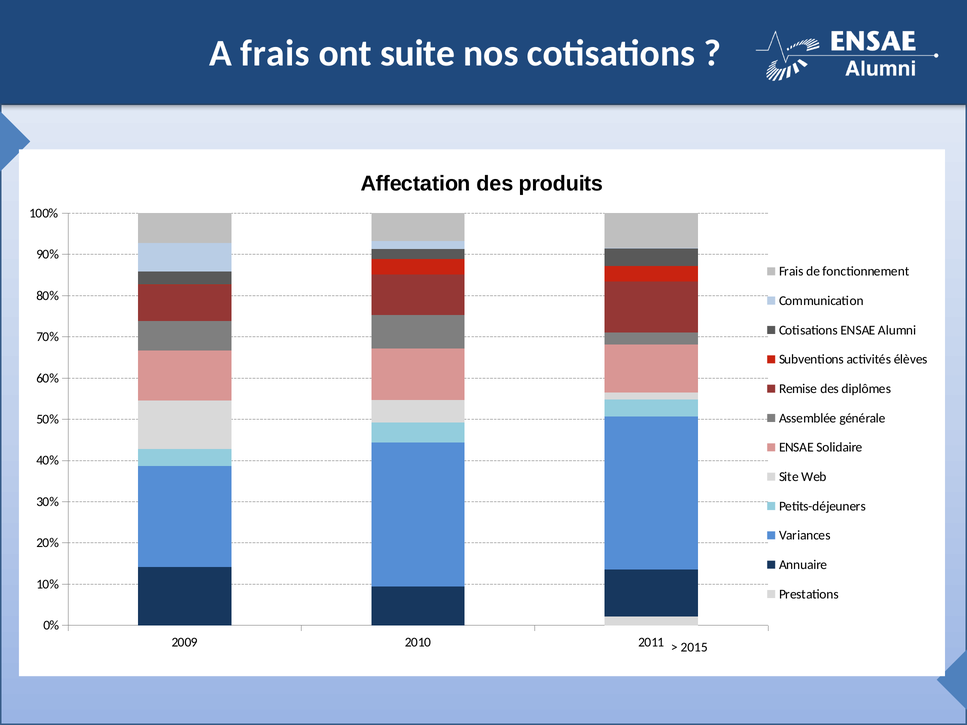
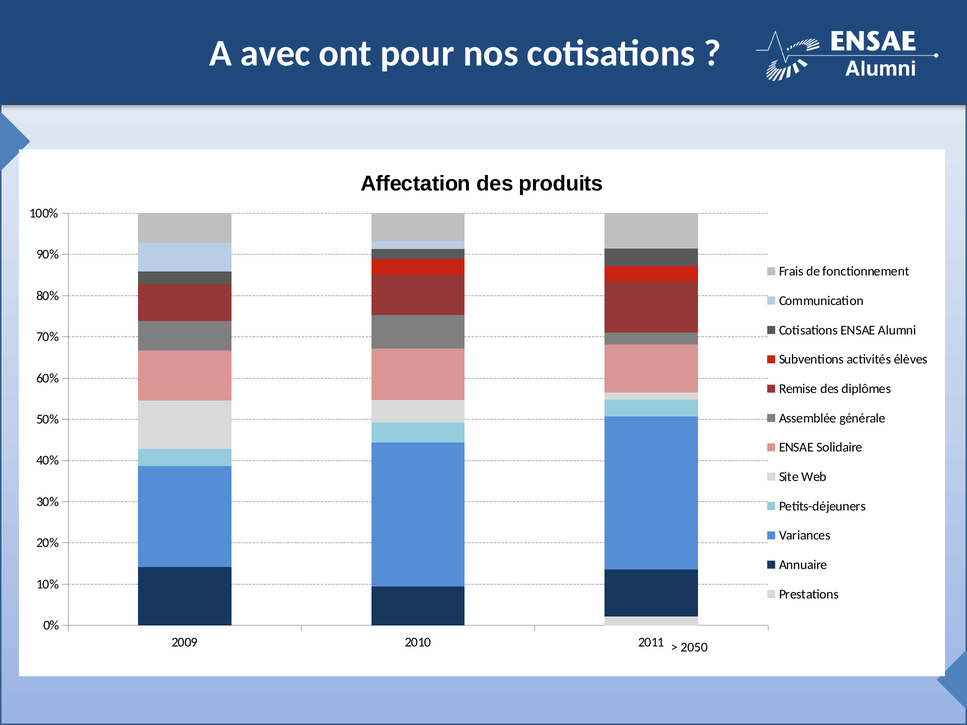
A frais: frais -> avec
suite: suite -> pour
2015: 2015 -> 2050
